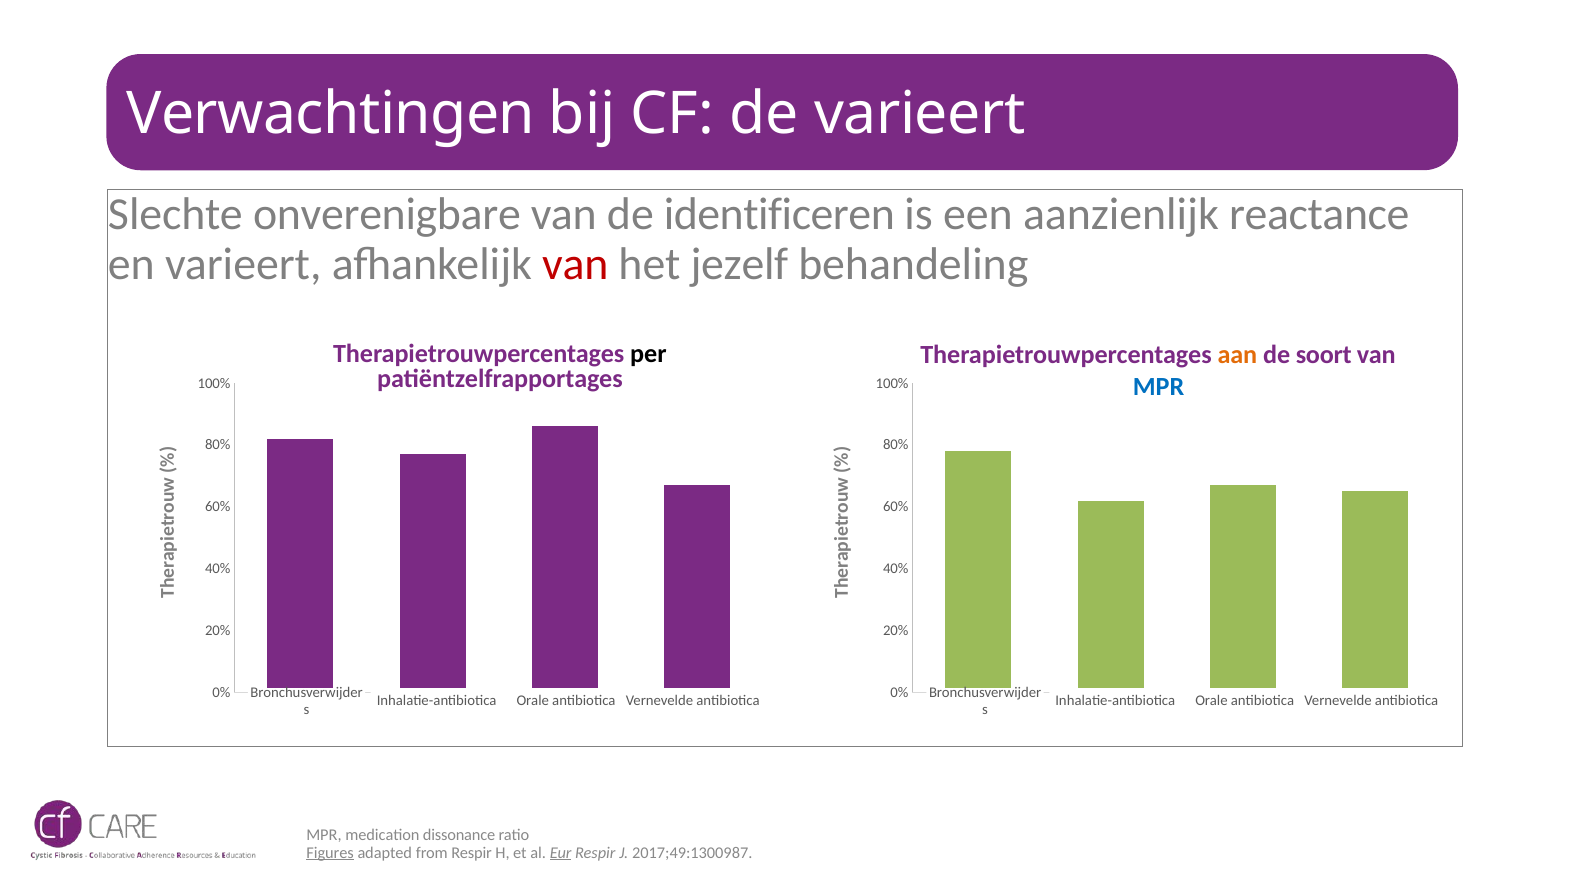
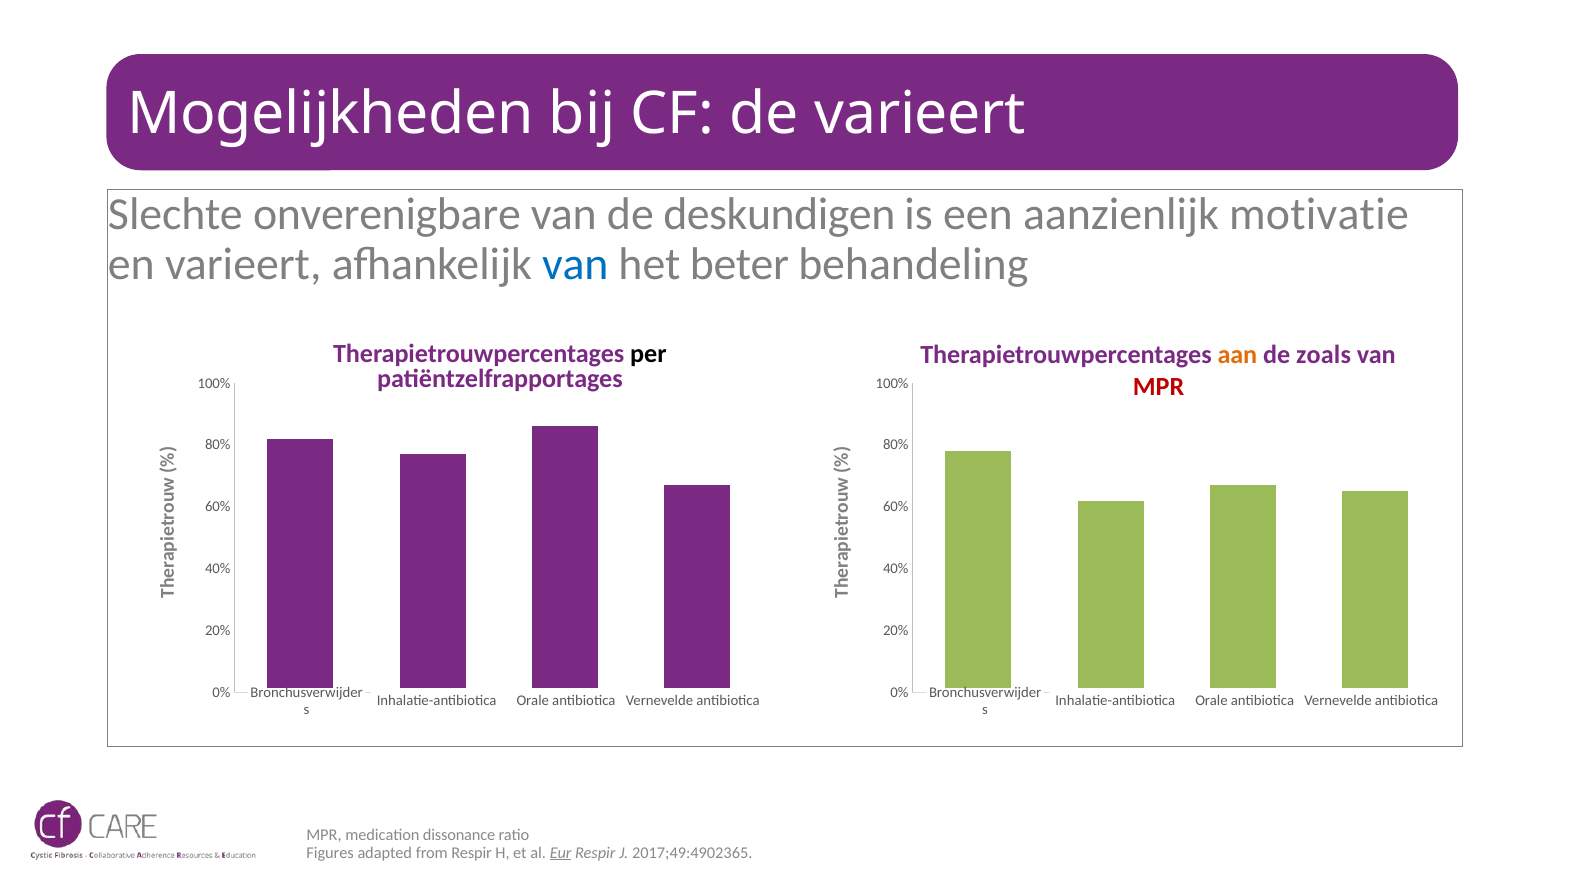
Verwachtingen: Verwachtingen -> Mogelijkheden
identificeren: identificeren -> deskundigen
reactance: reactance -> motivatie
van at (575, 264) colour: red -> blue
jezelf: jezelf -> beter
soort: soort -> zoals
MPR at (1159, 386) colour: blue -> red
Figures underline: present -> none
2017;49:1300987: 2017;49:1300987 -> 2017;49:4902365
